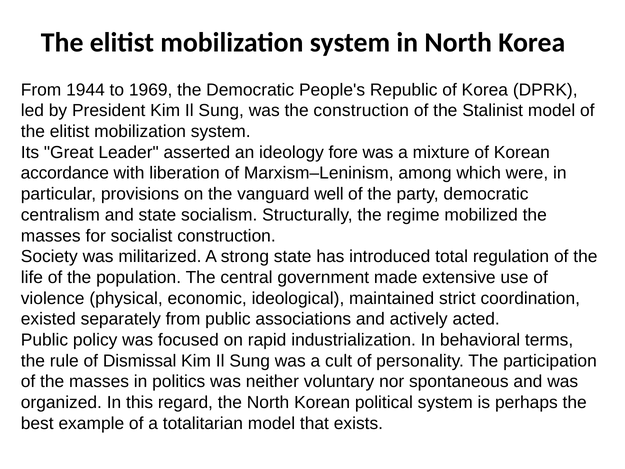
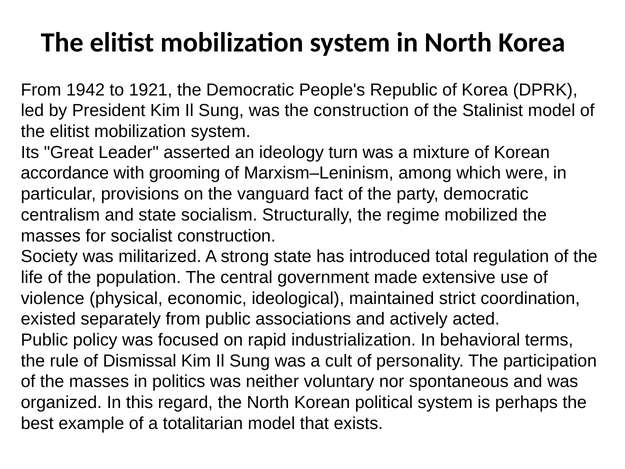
1944: 1944 -> 1942
1969: 1969 -> 1921
fore: fore -> turn
liberation: liberation -> grooming
well: well -> fact
